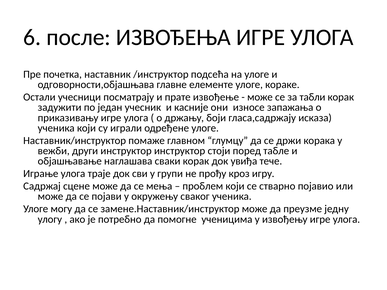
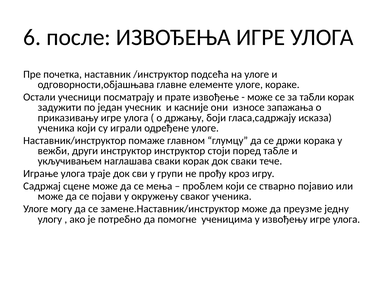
објашњавање: објашњавање -> укључивањем
док увиђа: увиђа -> сваки
